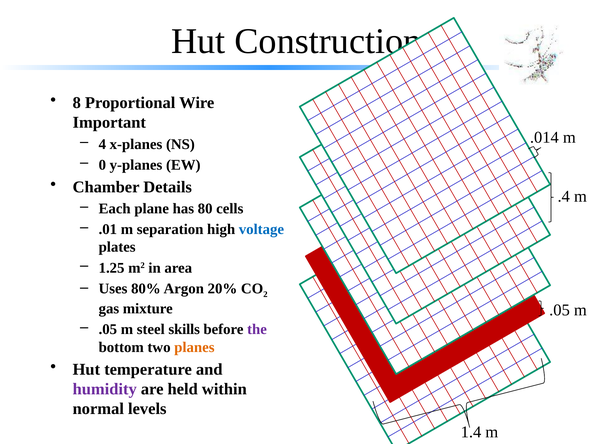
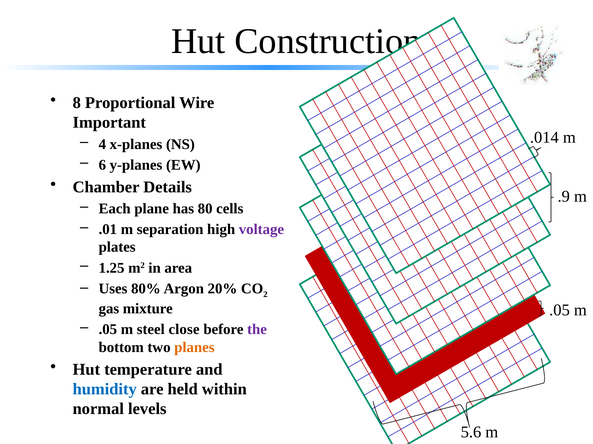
0: 0 -> 6
.4: .4 -> .9
voltage colour: blue -> purple
skills: skills -> close
humidity colour: purple -> blue
1.4: 1.4 -> 5.6
